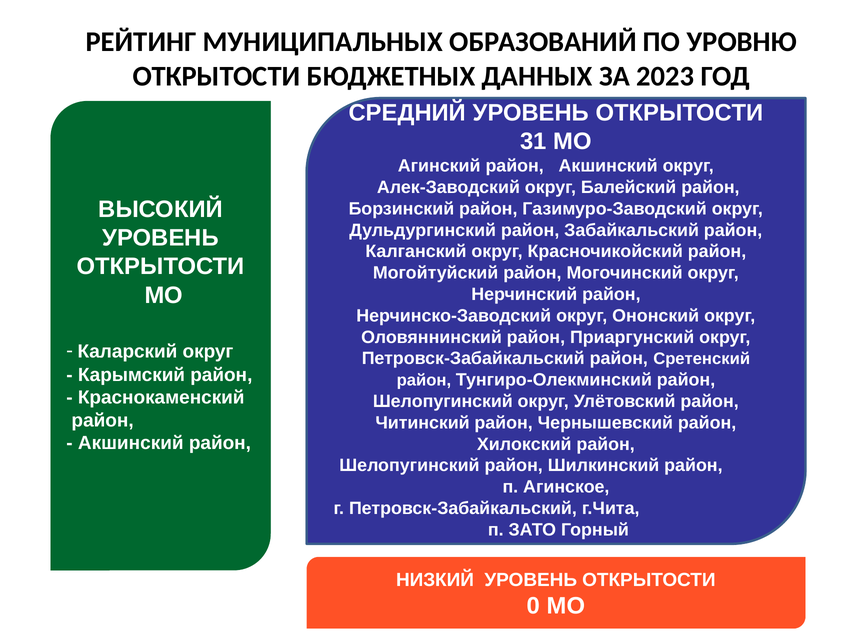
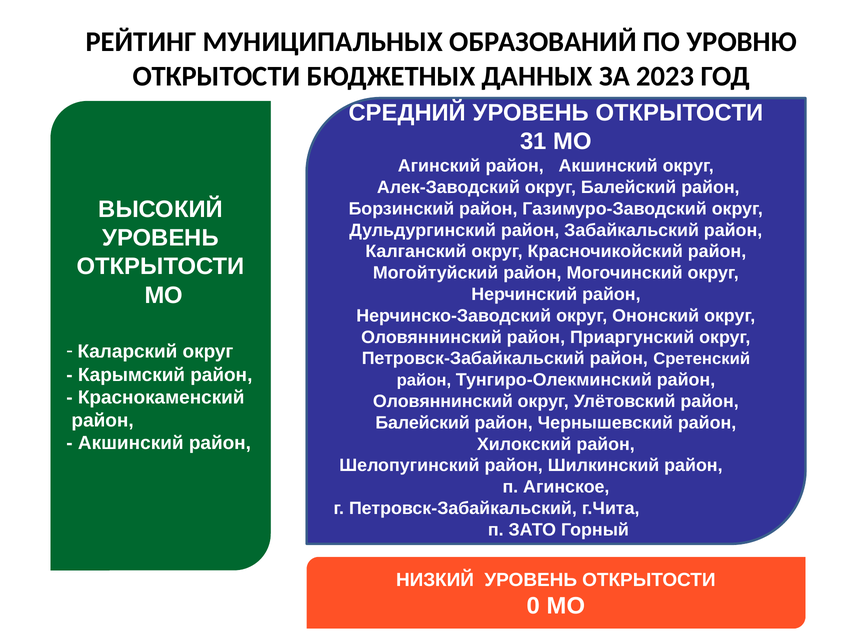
Шелопугинский at (443, 401): Шелопугинский -> Оловяннинский
Читинский at (422, 423): Читинский -> Балейский
